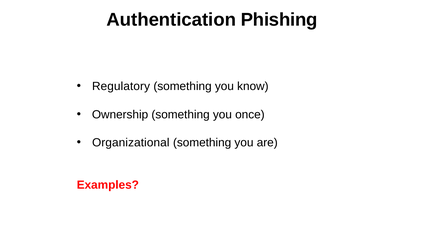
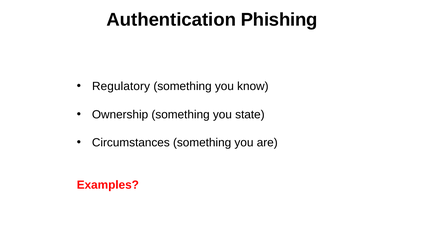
once: once -> state
Organizational: Organizational -> Circumstances
